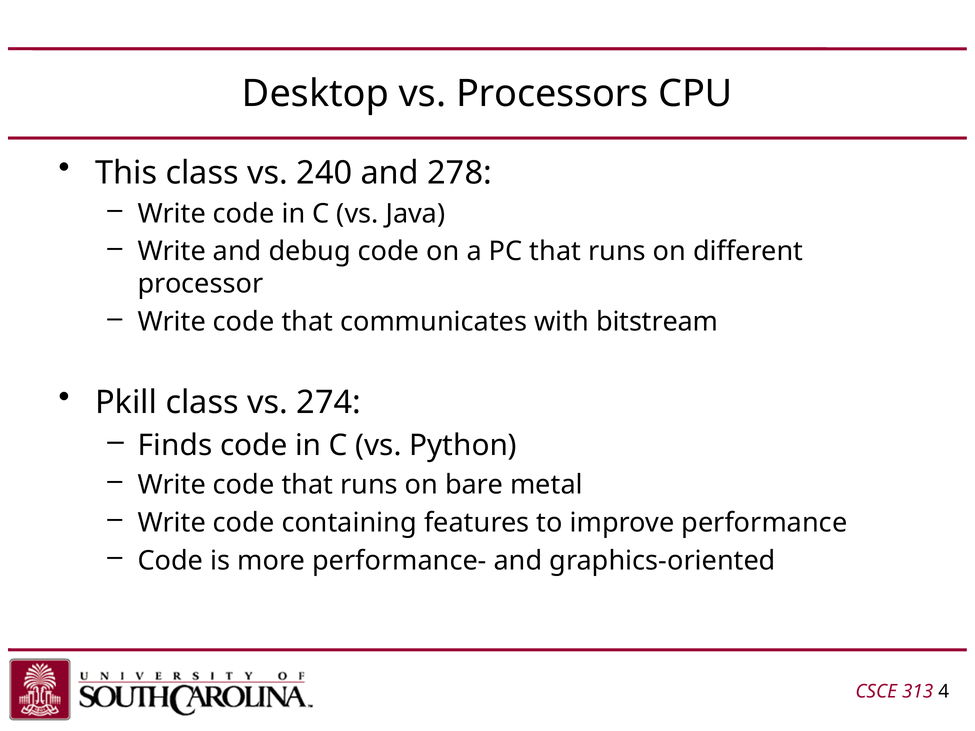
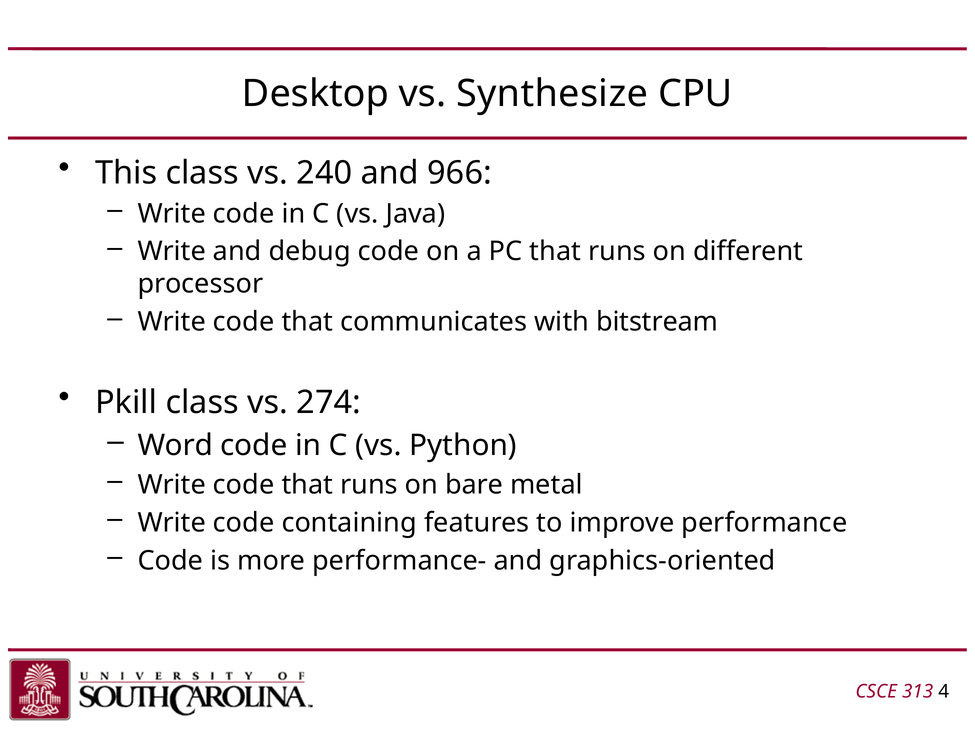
Processors: Processors -> Synthesize
278: 278 -> 966
Finds: Finds -> Word
